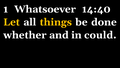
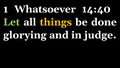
Let colour: yellow -> light green
whether: whether -> glorying
could: could -> judge
